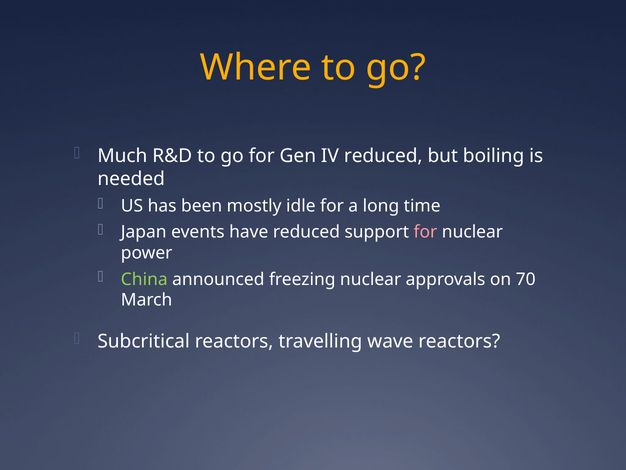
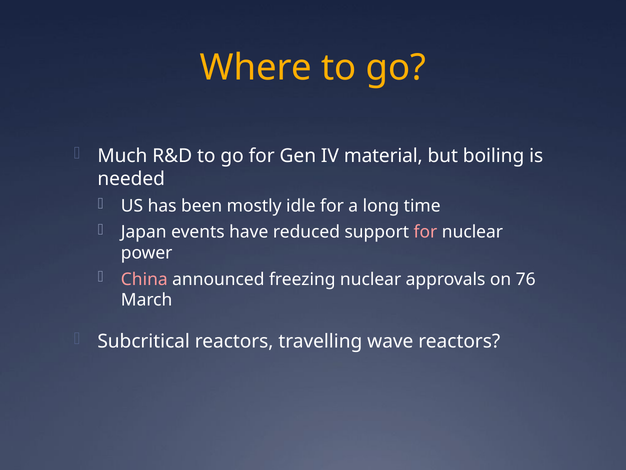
IV reduced: reduced -> material
China colour: light green -> pink
70: 70 -> 76
